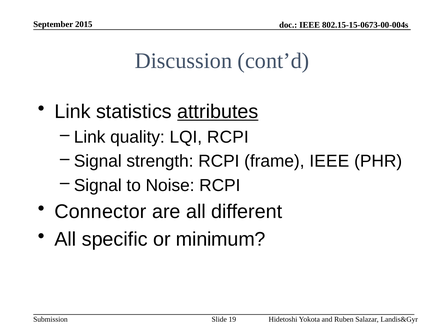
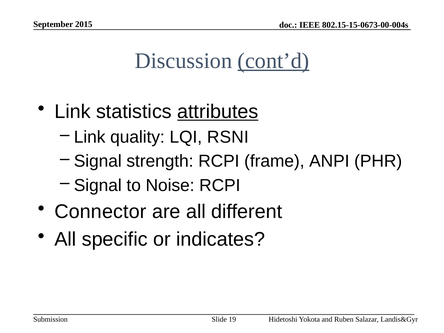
cont’d underline: none -> present
LQI RCPI: RCPI -> RSNI
frame IEEE: IEEE -> ANPI
minimum: minimum -> indicates
